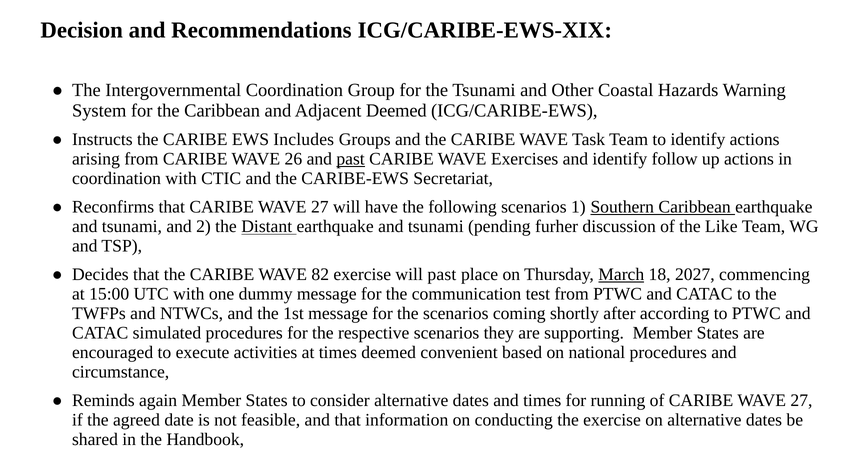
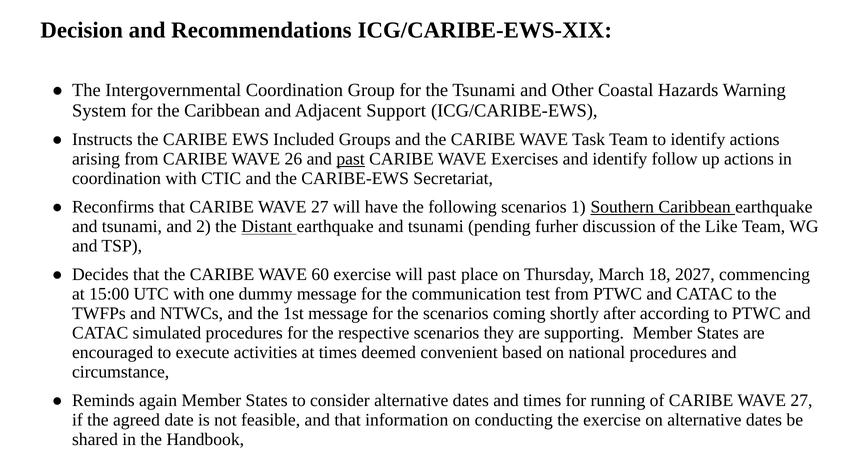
Adjacent Deemed: Deemed -> Support
Includes: Includes -> Included
82: 82 -> 60
March underline: present -> none
